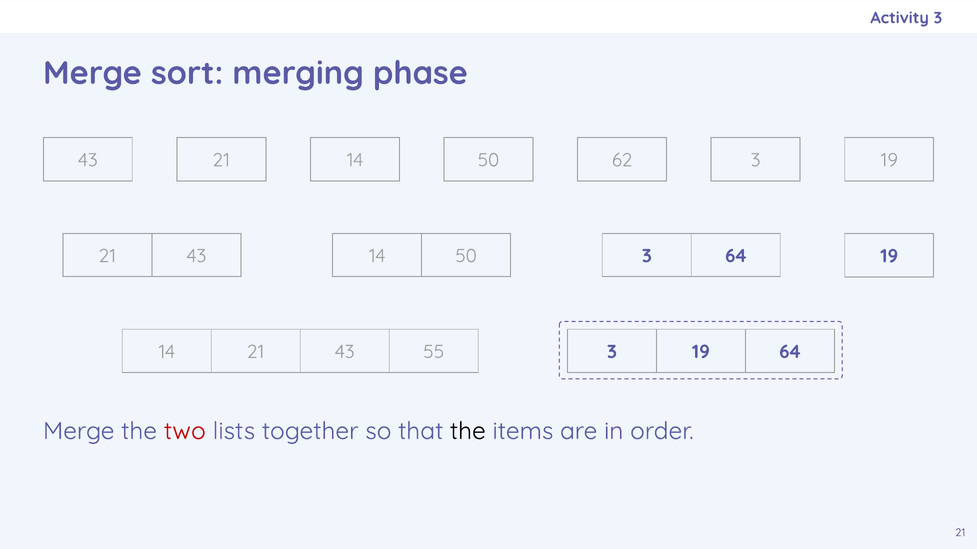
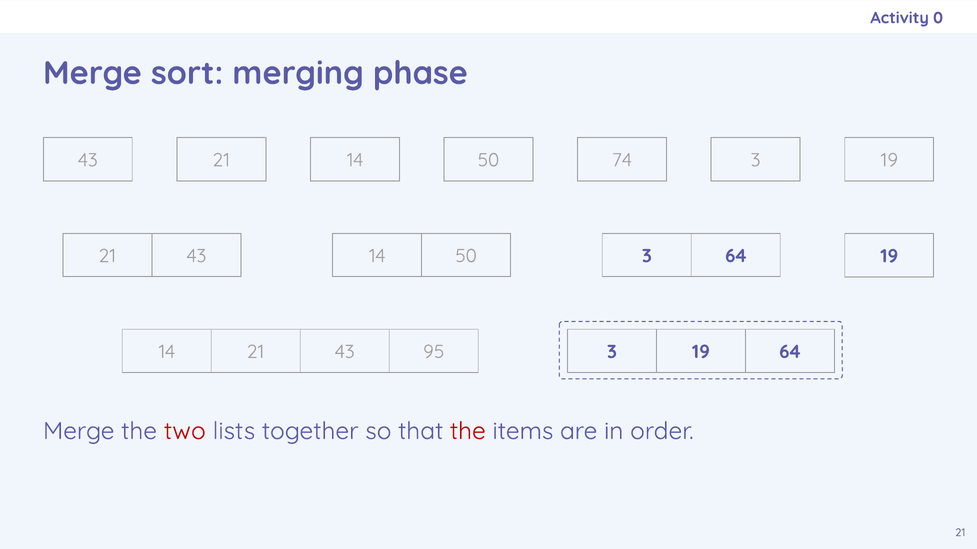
Activity 3: 3 -> 0
62: 62 -> 74
55: 55 -> 95
the at (468, 431) colour: black -> red
